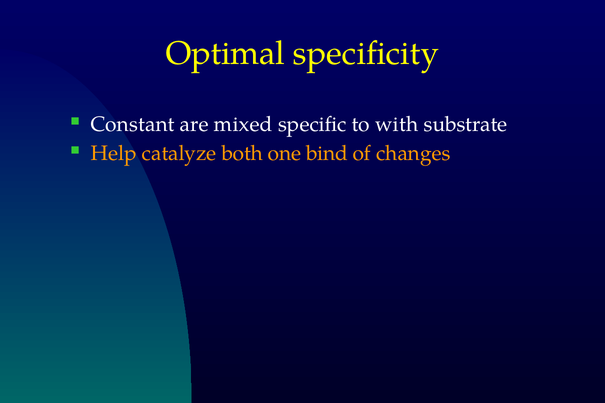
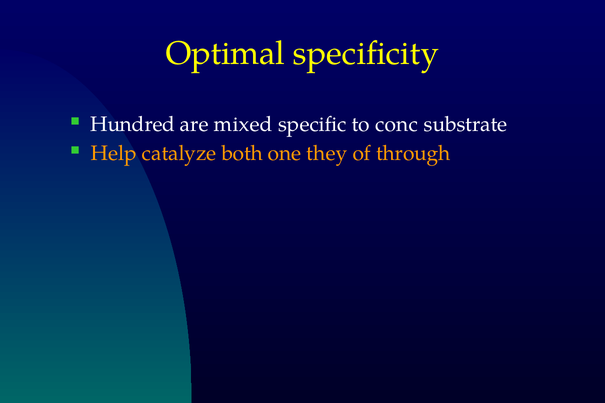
Constant: Constant -> Hundred
with: with -> conc
bind: bind -> they
changes: changes -> through
